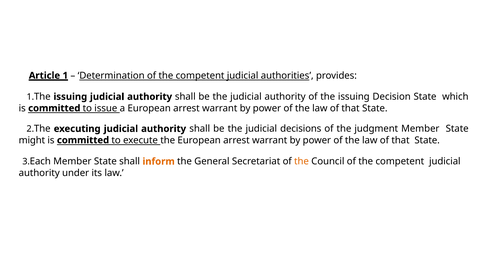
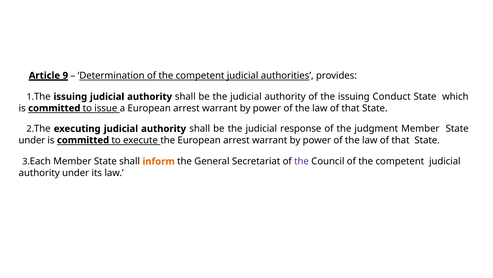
1: 1 -> 9
Decision: Decision -> Conduct
decisions: decisions -> response
might at (32, 140): might -> under
the at (302, 161) colour: orange -> purple
